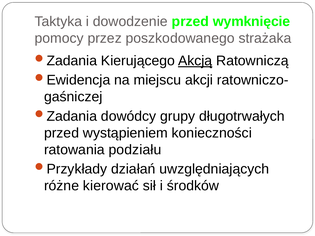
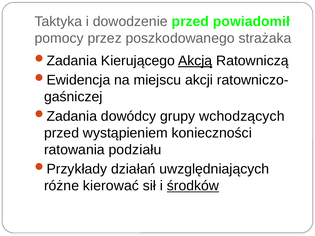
wymknięcie: wymknięcie -> powiadomił
długotrwałych: długotrwałych -> wchodzących
środków underline: none -> present
